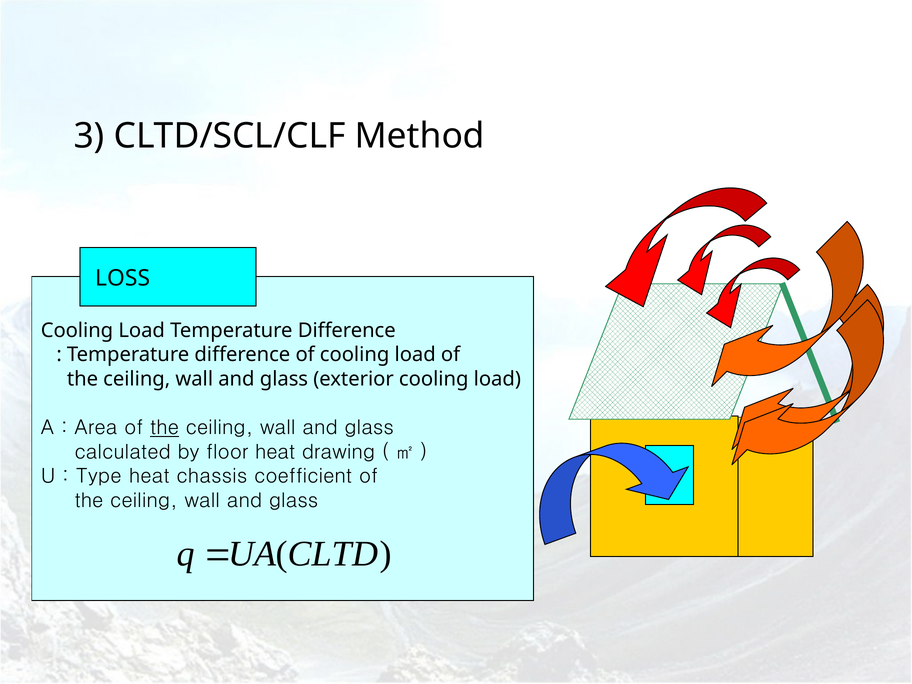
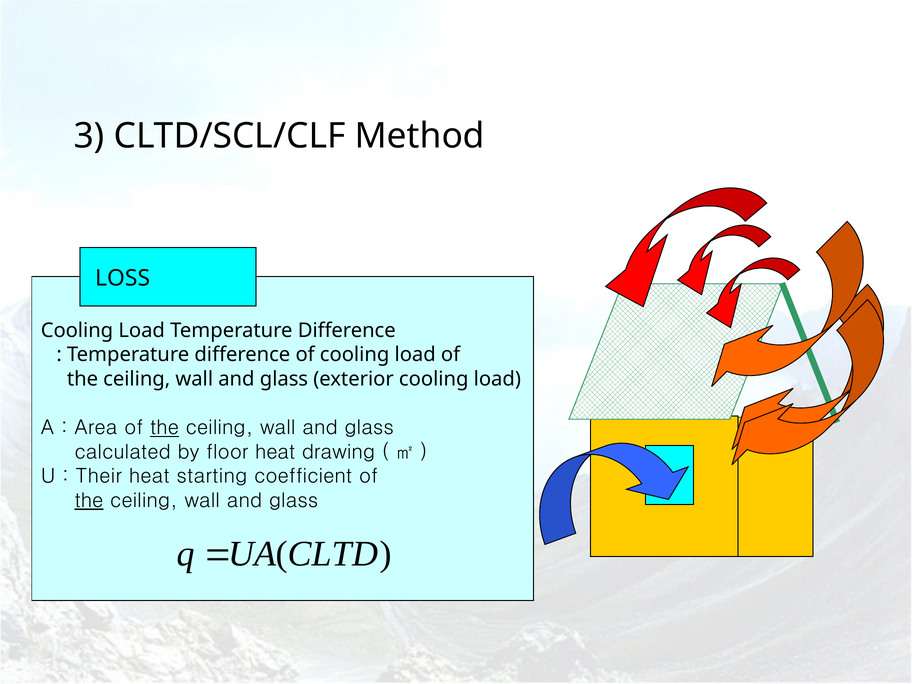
Type: Type -> Their
chassis: chassis -> starting
the at (89, 501) underline: none -> present
